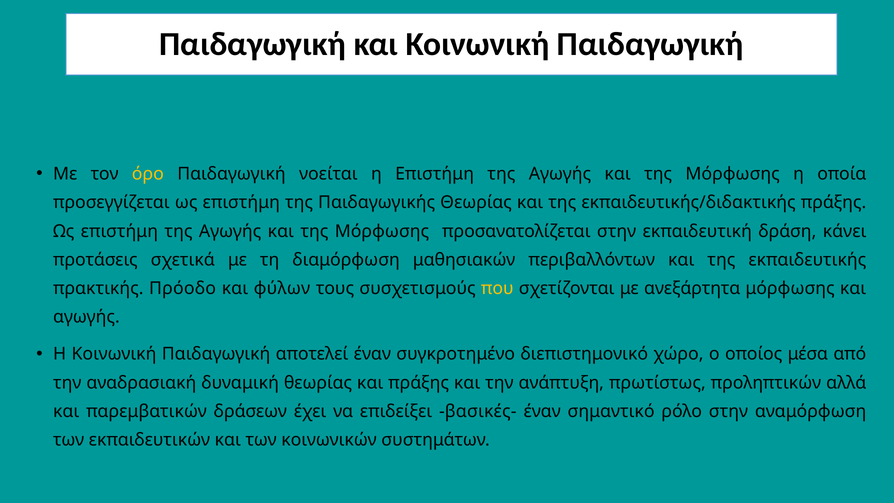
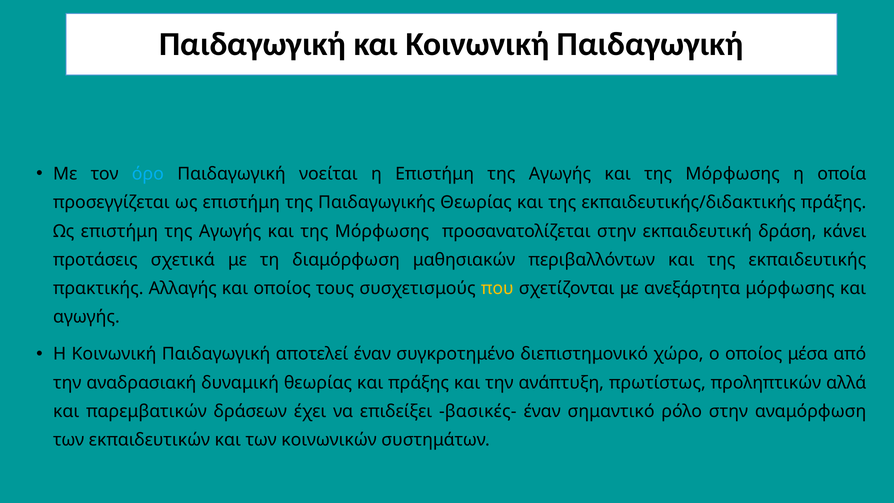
όρο colour: yellow -> light blue
Πρόοδο: Πρόοδο -> Αλλαγής
και φύλων: φύλων -> οποίος
